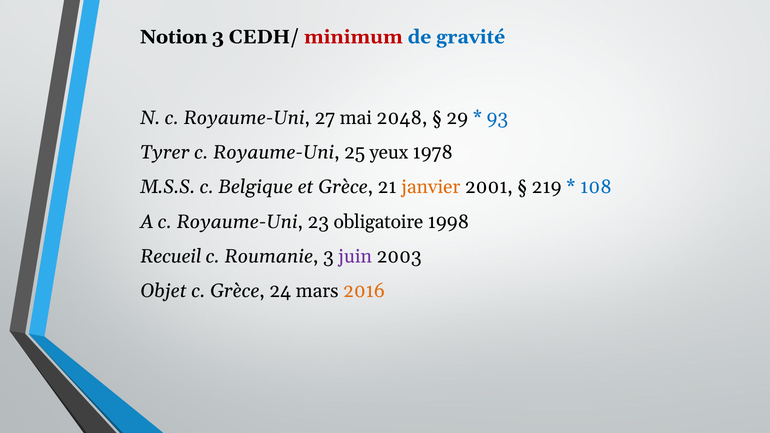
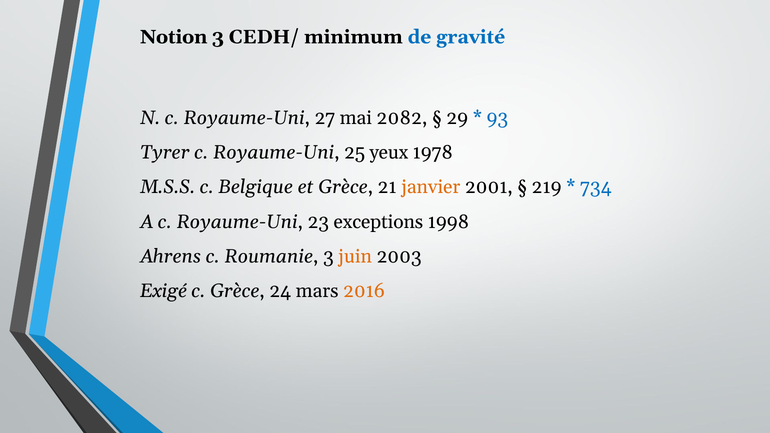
minimum colour: red -> black
2048: 2048 -> 2082
108: 108 -> 734
obligatoire: obligatoire -> exceptions
Recueil: Recueil -> Ahrens
juin colour: purple -> orange
Objet: Objet -> Exigé
